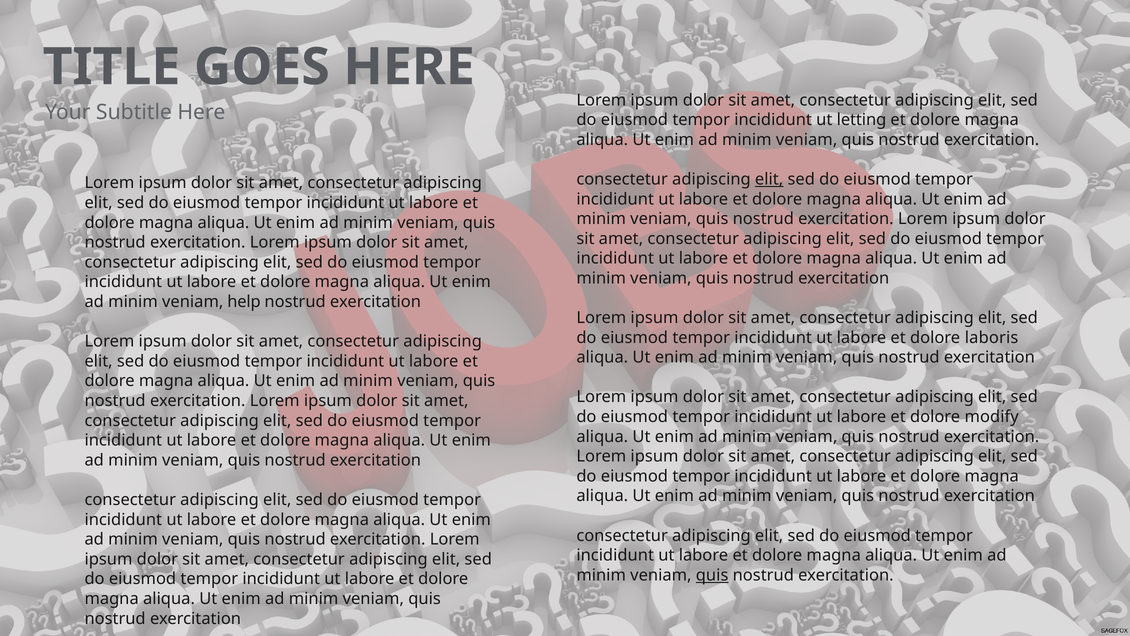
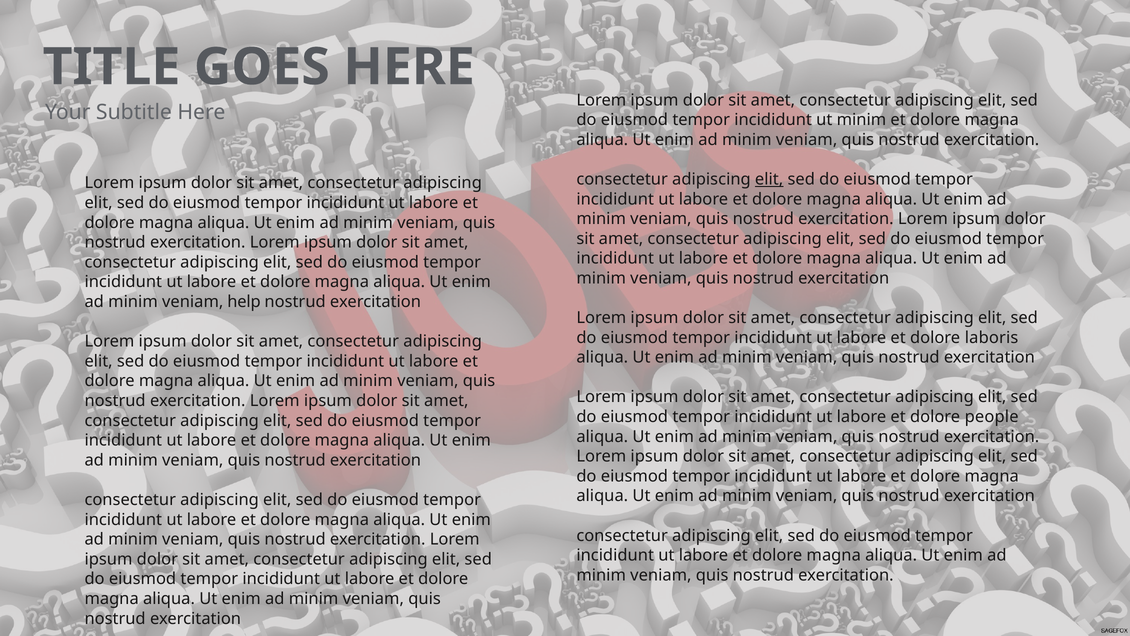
ut letting: letting -> minim
modify: modify -> people
quis at (712, 575) underline: present -> none
